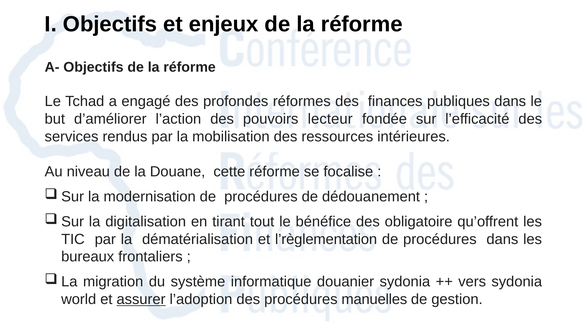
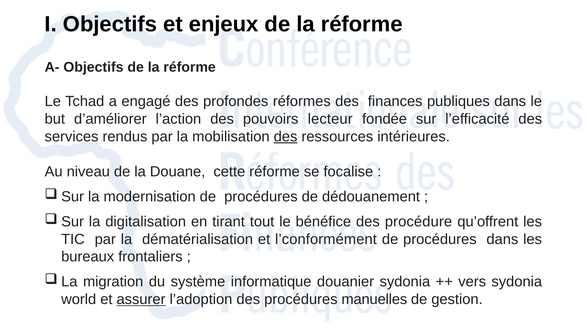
des at (286, 137) underline: none -> present
obligatoire: obligatoire -> procédure
l’règlementation: l’règlementation -> l’conformément
